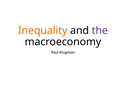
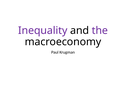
Inequality colour: orange -> purple
